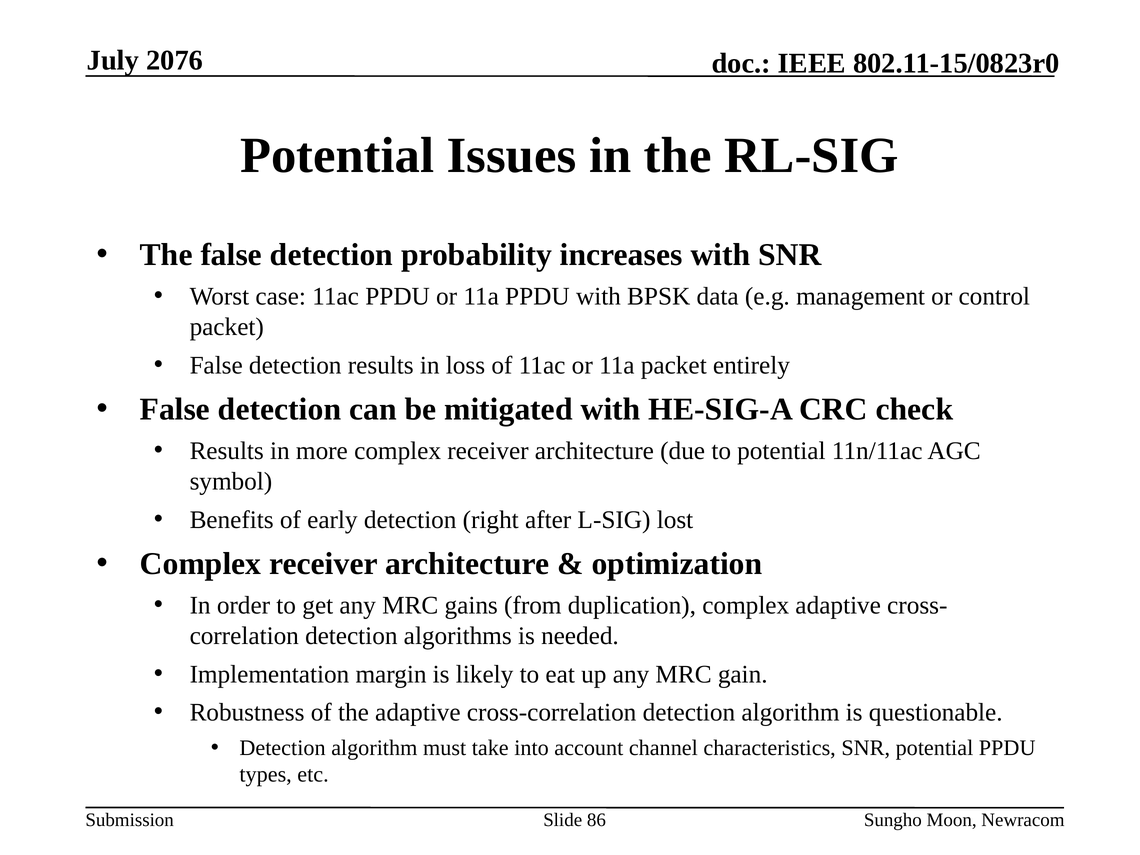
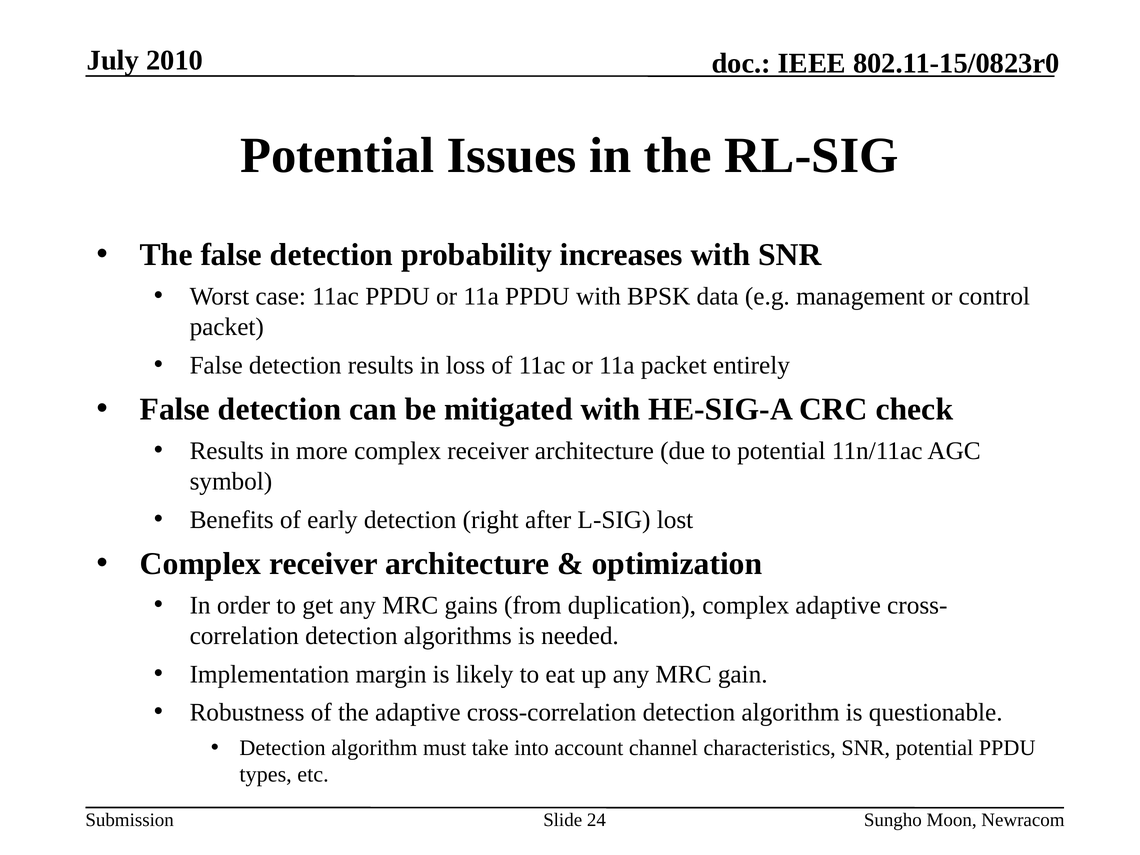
2076: 2076 -> 2010
86: 86 -> 24
